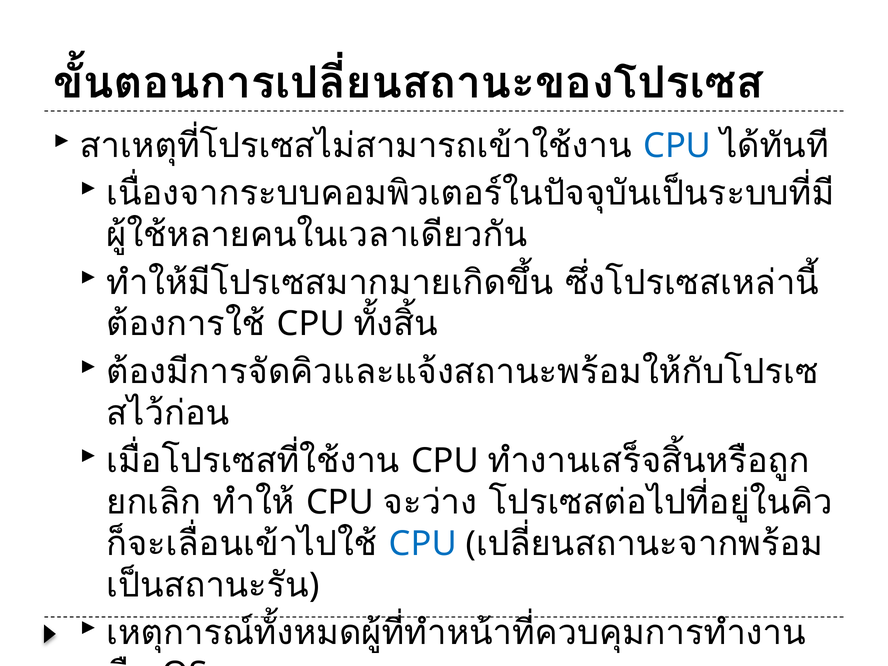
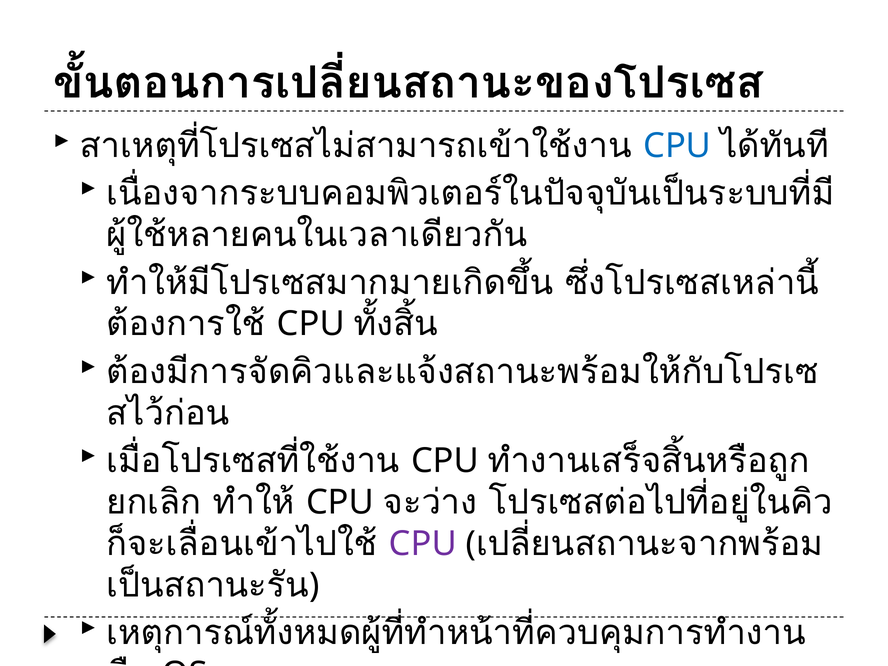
CPU at (423, 544) colour: blue -> purple
